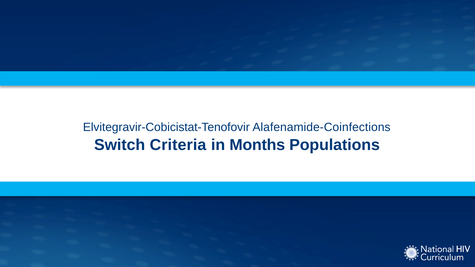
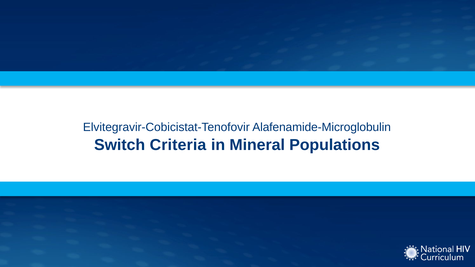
Alafenamide-Coinfections: Alafenamide-Coinfections -> Alafenamide-Microglobulin
Months: Months -> Mineral
